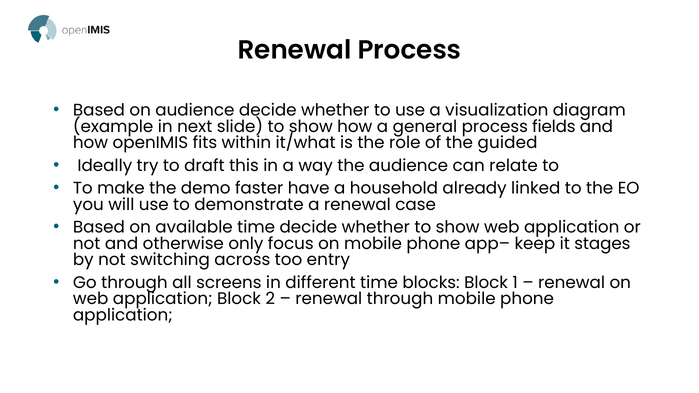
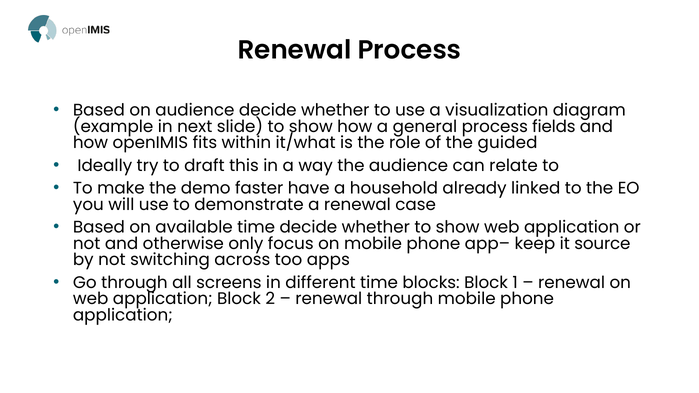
stages: stages -> source
entry: entry -> apps
